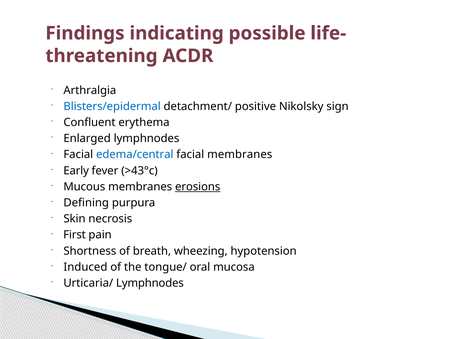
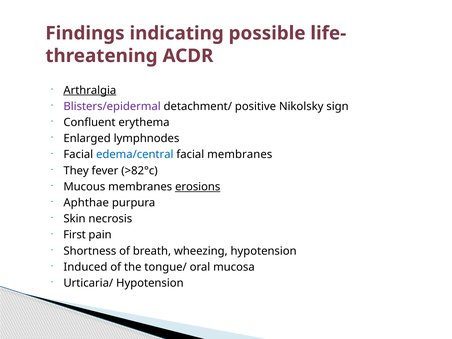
Arthralgia underline: none -> present
Blisters/epidermal colour: blue -> purple
Early: Early -> They
>43°c: >43°c -> >82°c
Defining: Defining -> Aphthae
Urticaria/ Lymphnodes: Lymphnodes -> Hypotension
